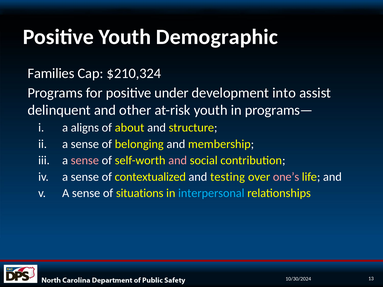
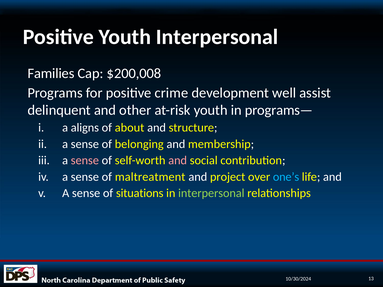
Youth Demographic: Demographic -> Interpersonal
$210,324: $210,324 -> $200,008
under: under -> crime
into: into -> well
contextualized: contextualized -> maltreatment
testing: testing -> project
one’s colour: pink -> light blue
interpersonal at (211, 193) colour: light blue -> light green
